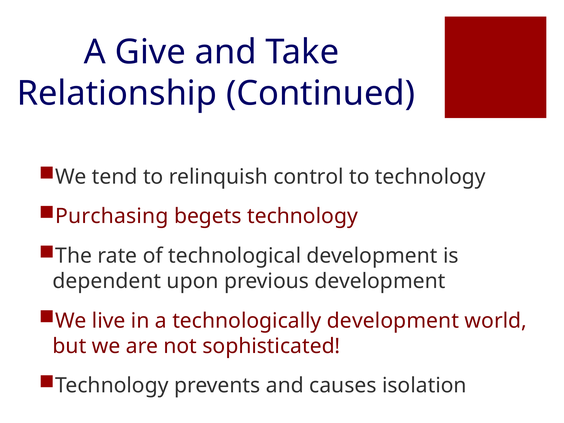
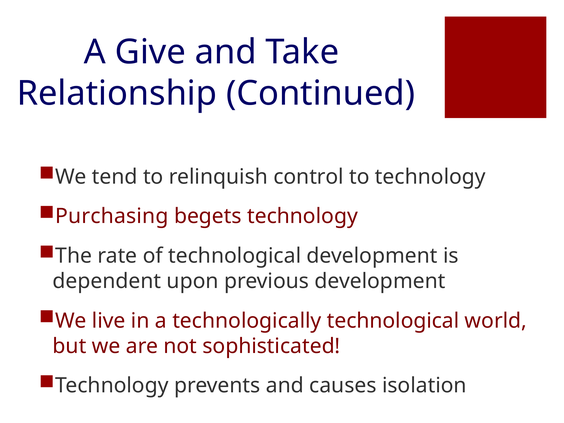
technologically development: development -> technological
